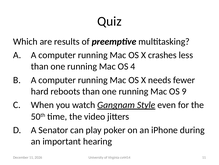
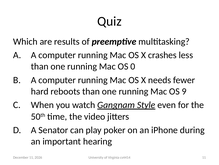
4: 4 -> 0
